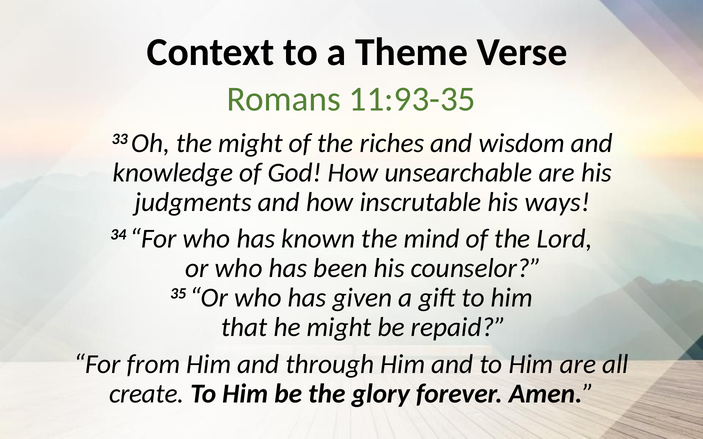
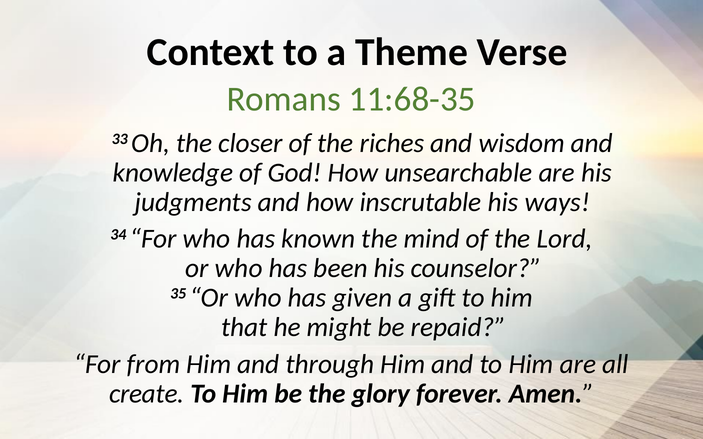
11:93-35: 11:93-35 -> 11:68-35
the might: might -> closer
